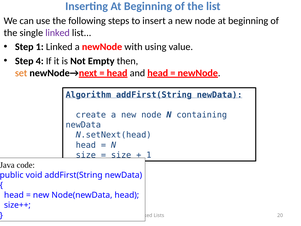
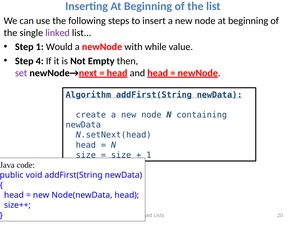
1 Linked: Linked -> Would
using: using -> while
set colour: orange -> purple
